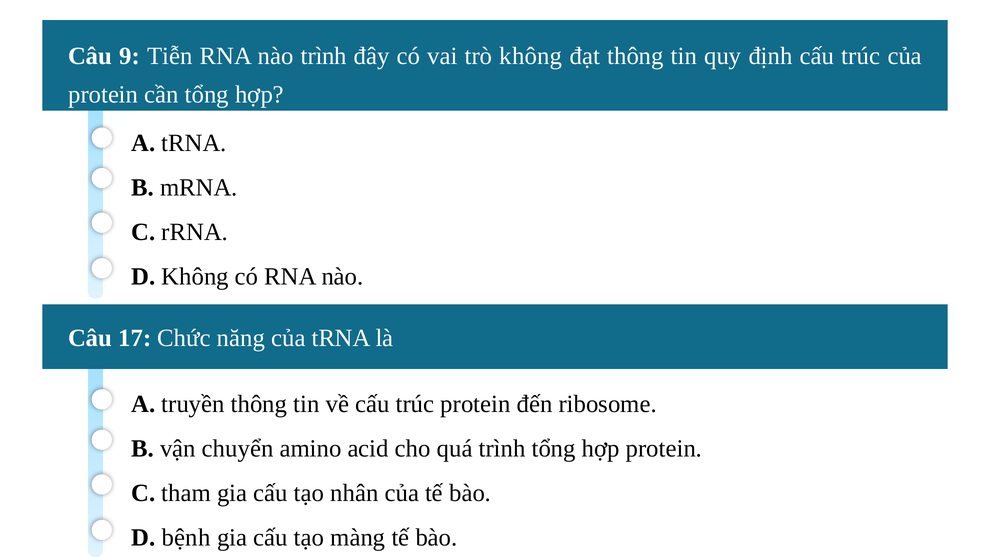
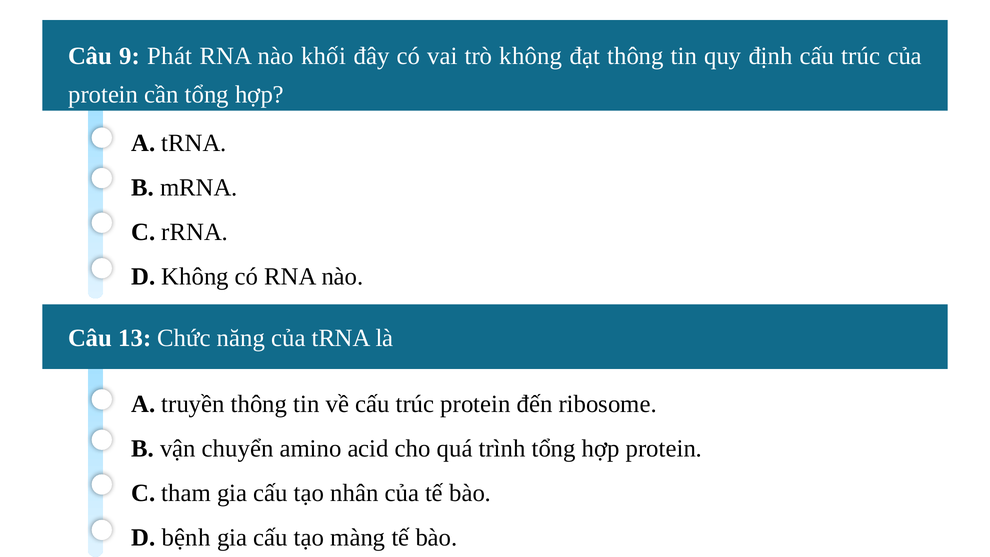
Tiễn: Tiễn -> Phát
nào trình: trình -> khối
17: 17 -> 13
